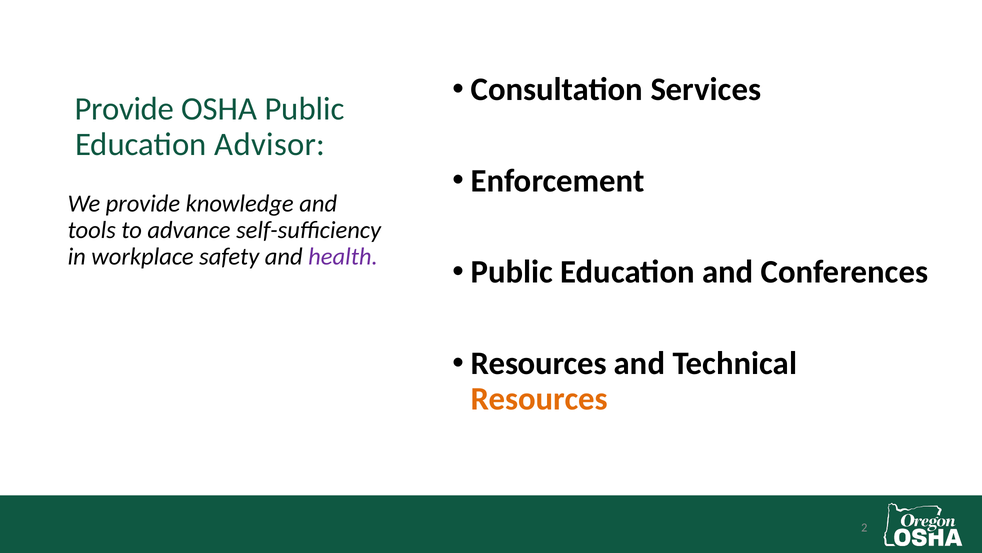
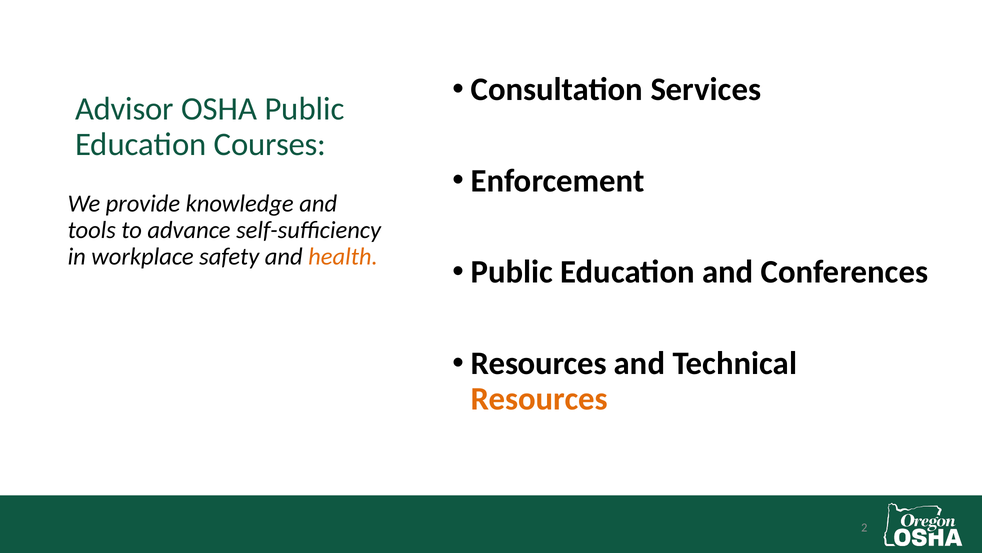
Provide at (124, 109): Provide -> Advisor
Advisor: Advisor -> Courses
health colour: purple -> orange
